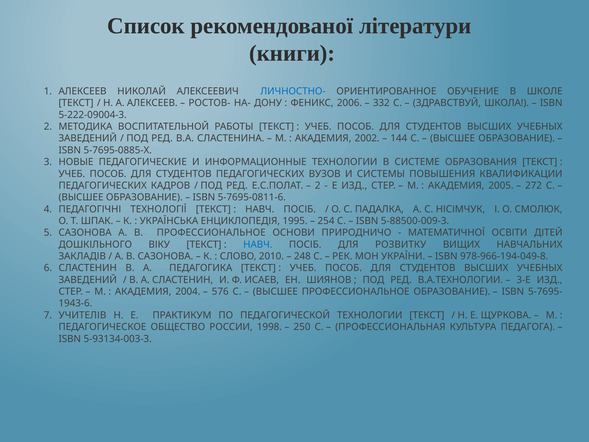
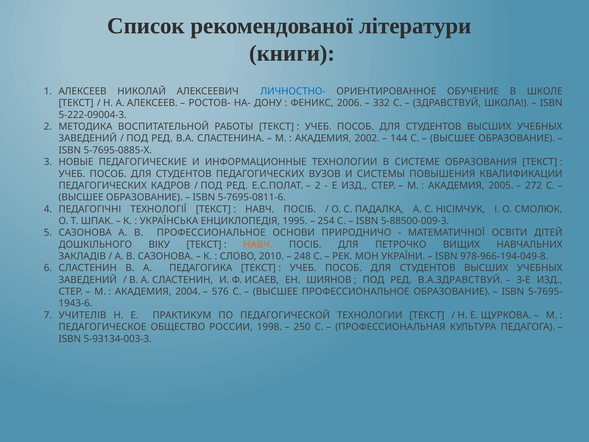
НАВЧ at (258, 244) colour: blue -> orange
РОЗВИТКУ: РОЗВИТКУ -> ПЕТРОЧКО
В.А.ТЕХНОЛОГИИ: В.А.ТЕХНОЛОГИИ -> В.А.ЗДРАВСТВУЙ
